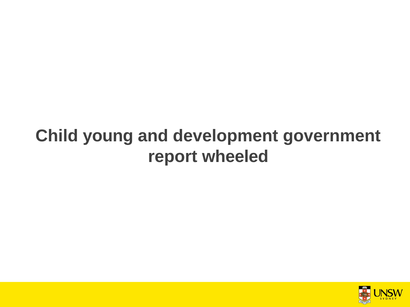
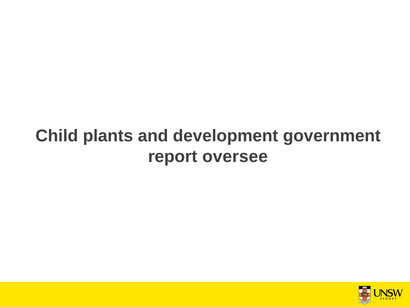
young: young -> plants
wheeled: wheeled -> oversee
